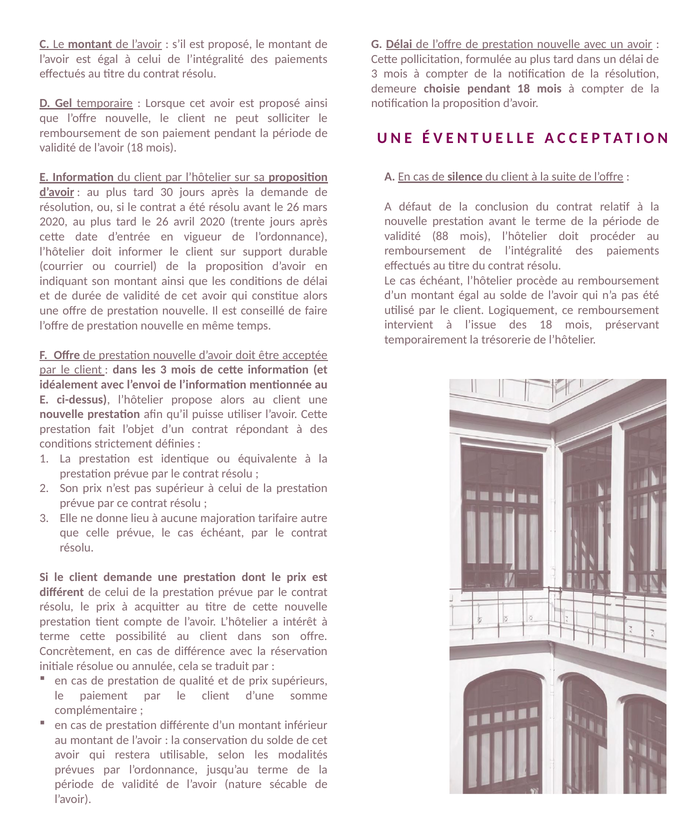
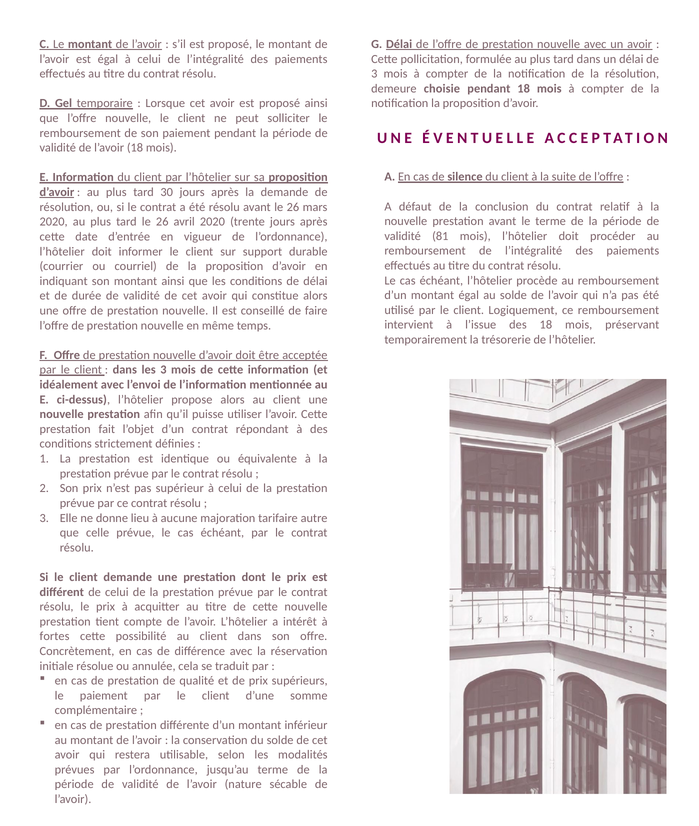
88: 88 -> 81
terme at (55, 636): terme -> fortes
